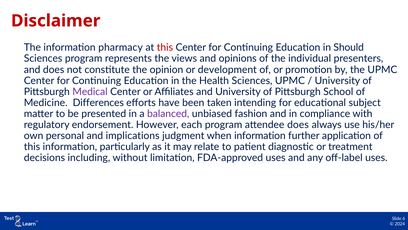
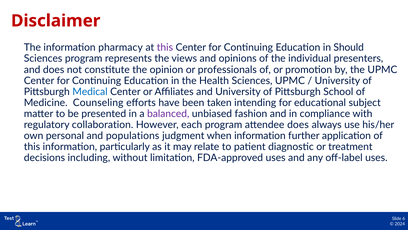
this at (165, 47) colour: red -> purple
development: development -> professionals
Medical colour: purple -> blue
Differences: Differences -> Counseling
endorsement: endorsement -> collaboration
implications: implications -> populations
